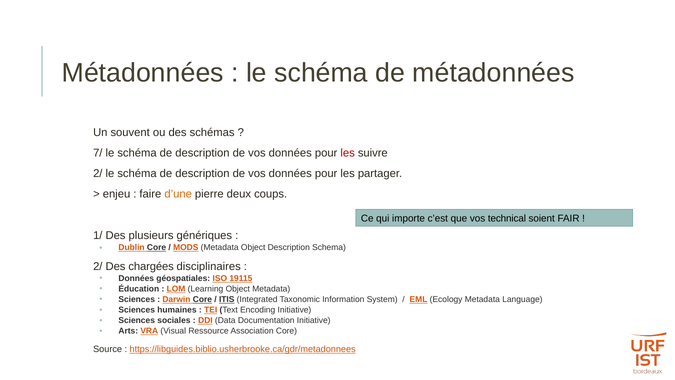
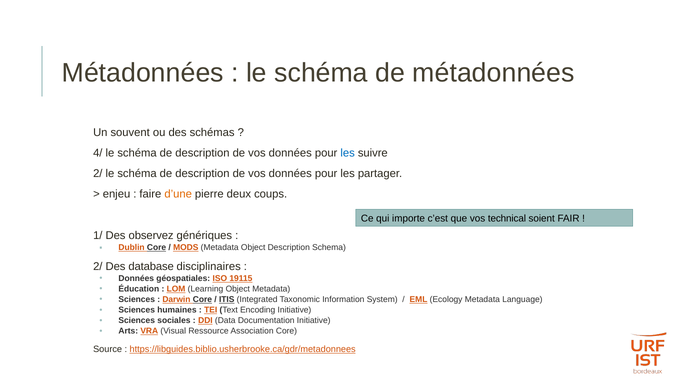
7/: 7/ -> 4/
les at (348, 153) colour: red -> blue
plusieurs: plusieurs -> observez
chargées: chargées -> database
